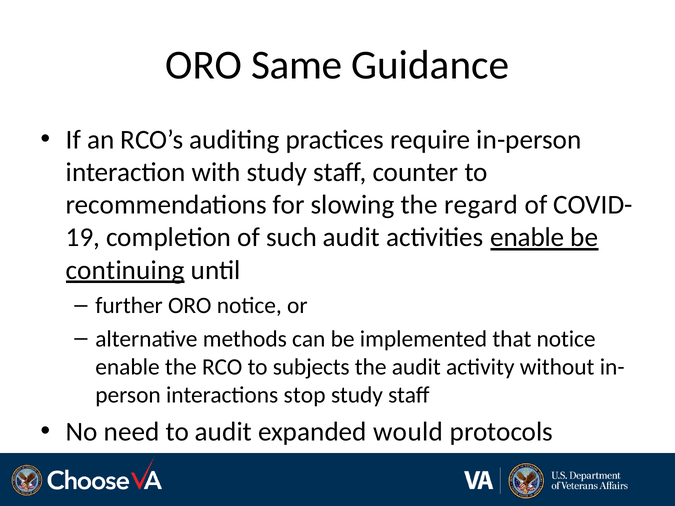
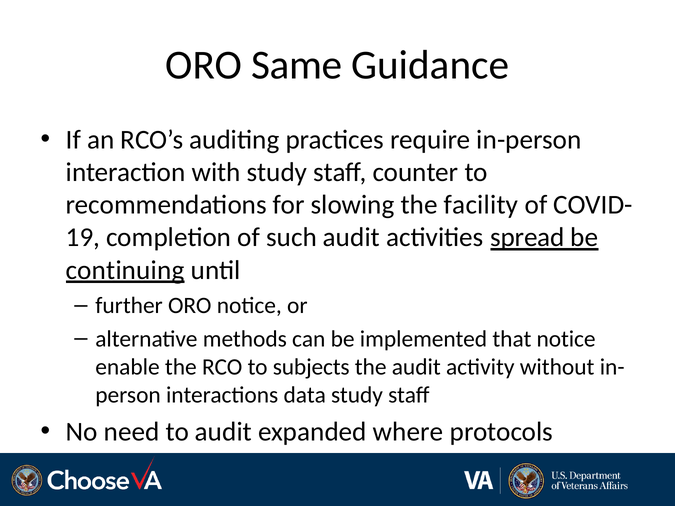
regard: regard -> facility
activities enable: enable -> spread
stop: stop -> data
would: would -> where
